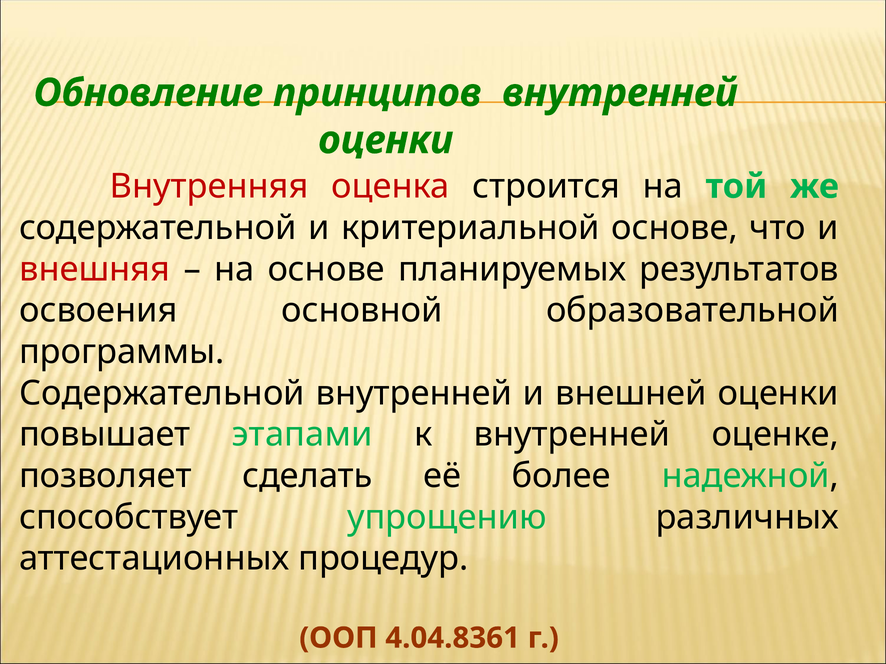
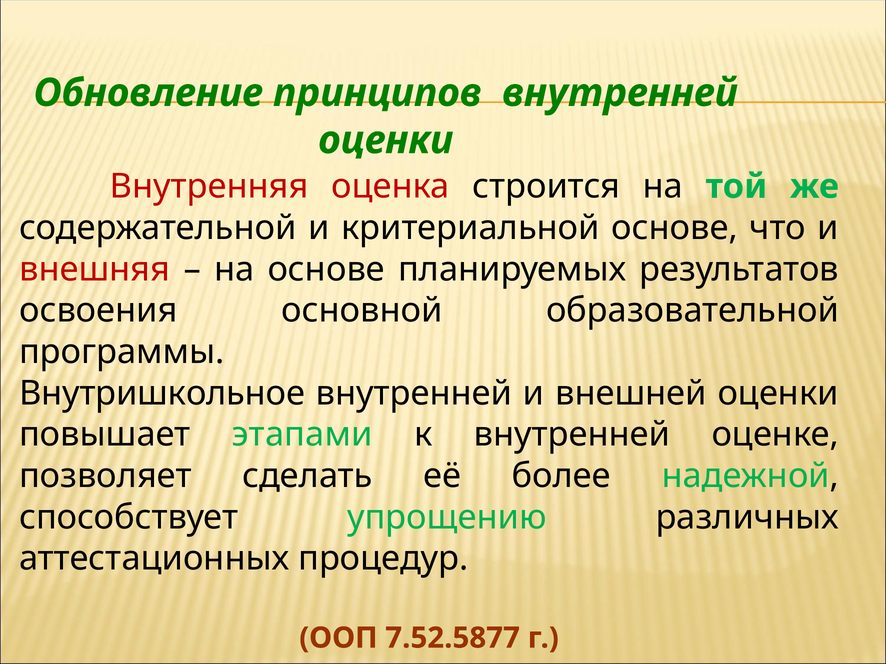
Содержательной at (162, 393): Содержательной -> Внутришкольное
4.04.8361: 4.04.8361 -> 7.52.5877
